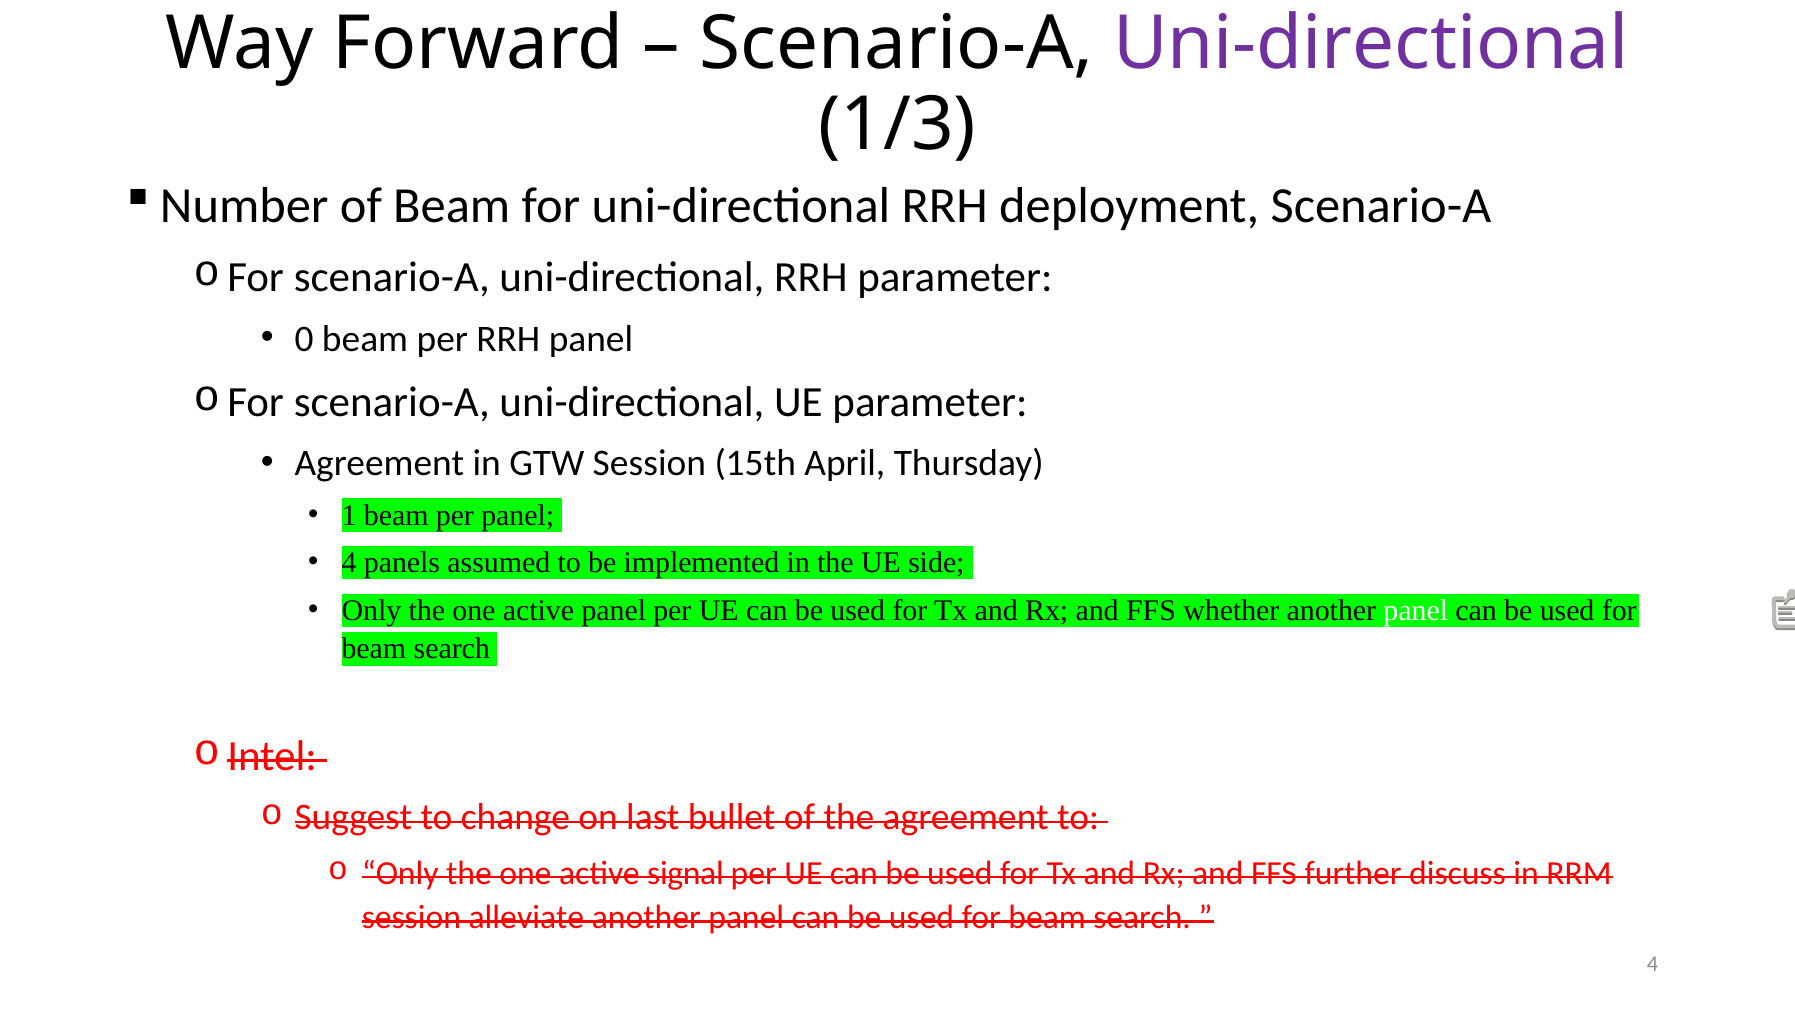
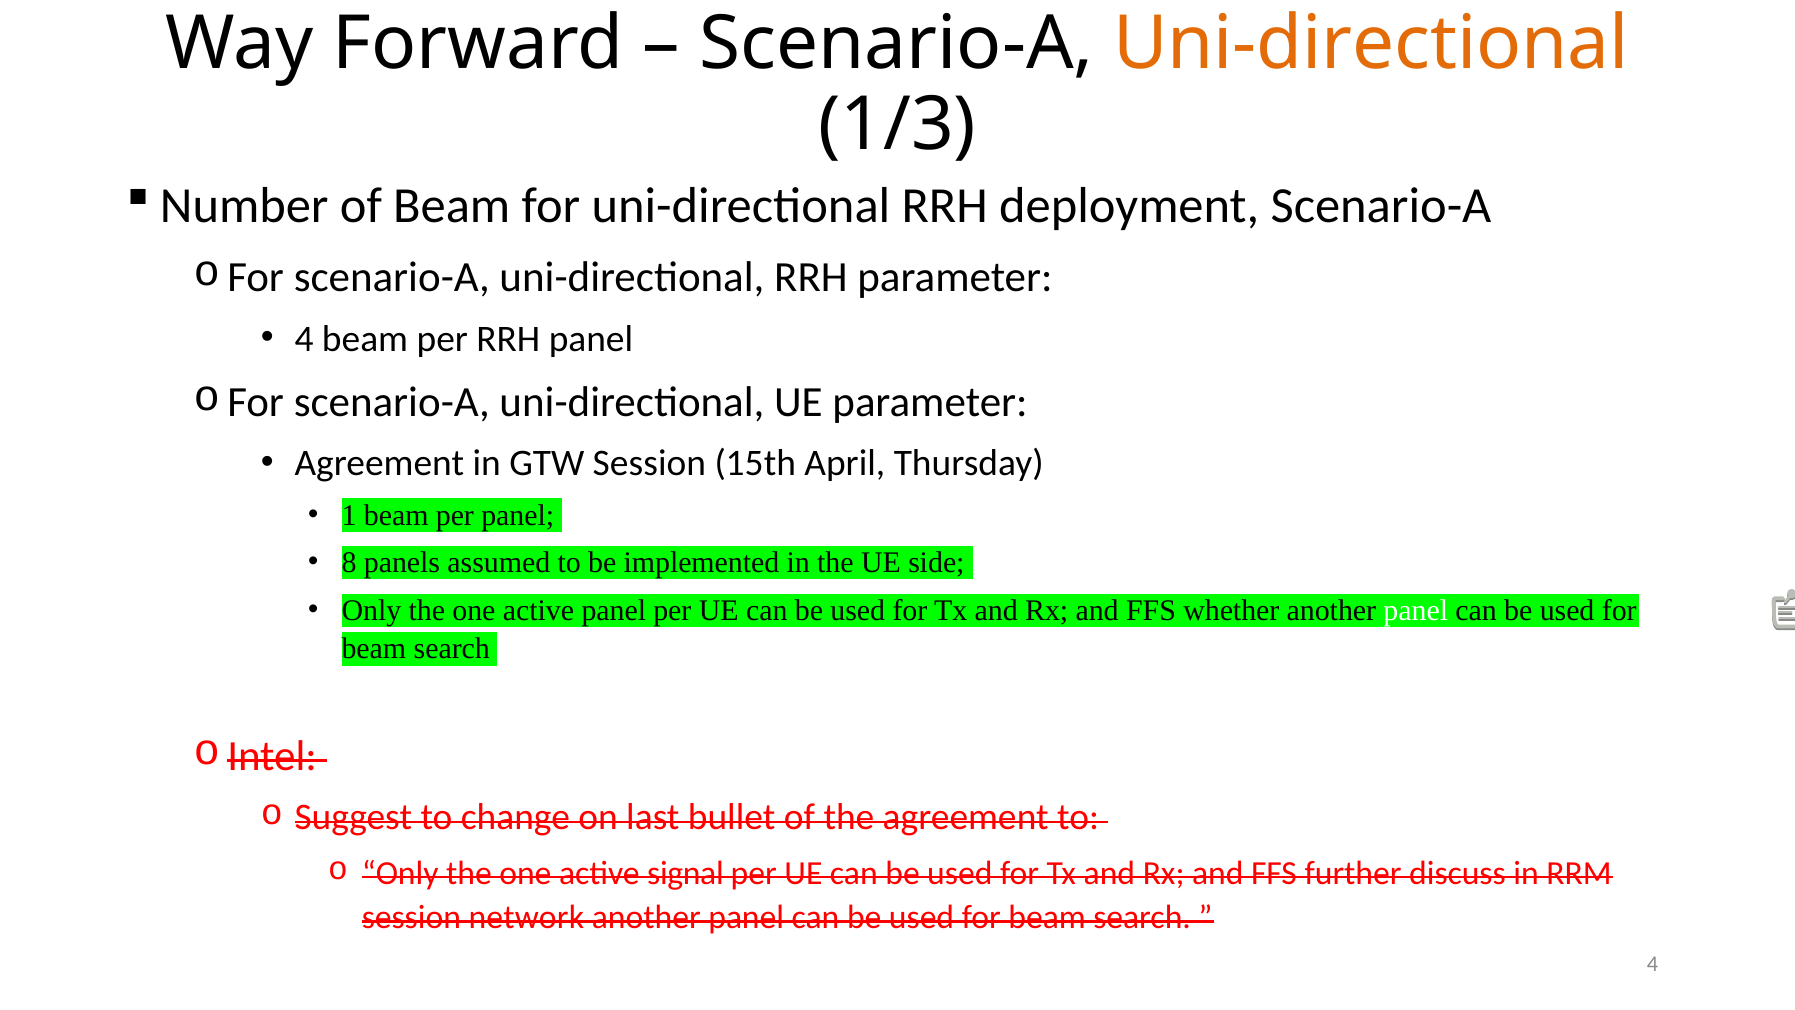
Uni-directional at (1371, 44) colour: purple -> orange
0 at (304, 339): 0 -> 4
4 at (349, 563): 4 -> 8
alleviate: alleviate -> network
